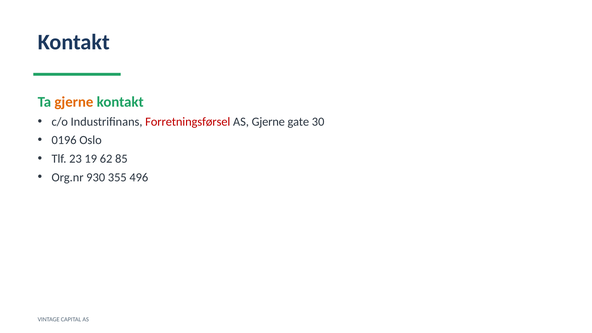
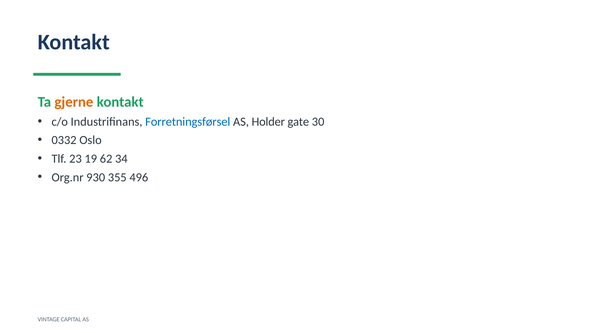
Forretningsførsel colour: red -> blue
AS Gjerne: Gjerne -> Holder
0196: 0196 -> 0332
85: 85 -> 34
